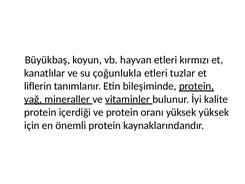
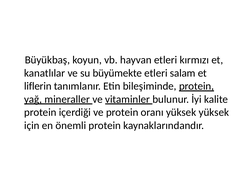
çoğunlukla: çoğunlukla -> büyümekte
tuzlar: tuzlar -> salam
